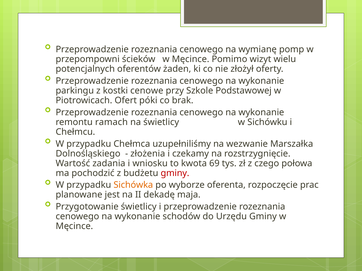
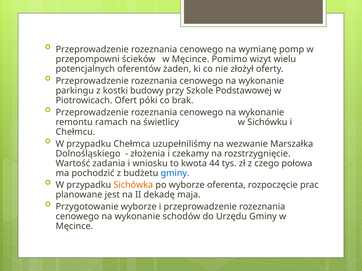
cenowe: cenowe -> budowy
69: 69 -> 44
gminy at (175, 173) colour: red -> blue
Przygotowanie świetlicy: świetlicy -> wyborze
